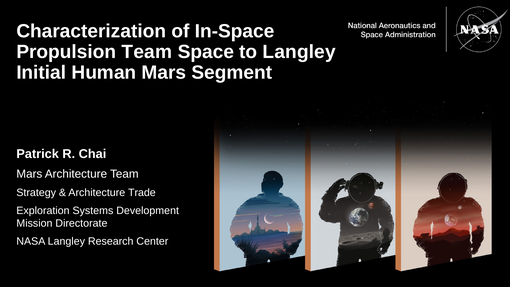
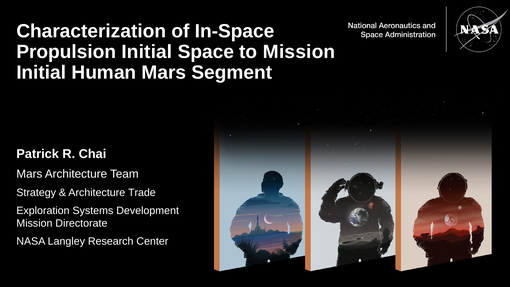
Propulsion Team: Team -> Initial
to Langley: Langley -> Mission
